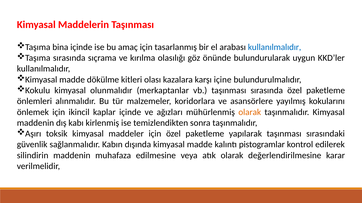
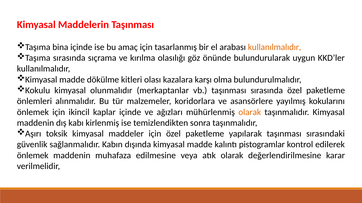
kullanılmalıdır at (275, 47) colour: blue -> orange
içine: içine -> olma
silindirin at (33, 156): silindirin -> önlemek
